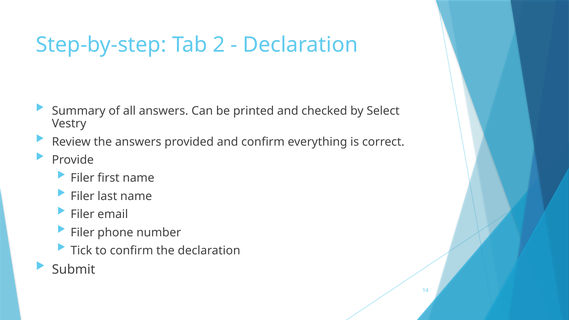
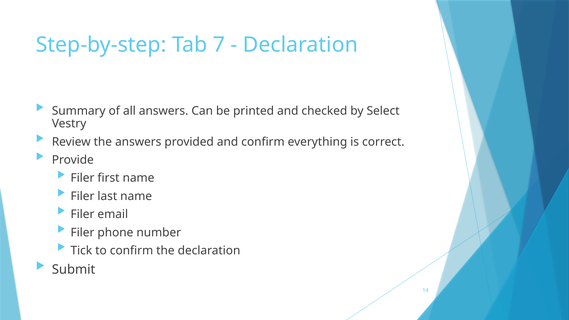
2: 2 -> 7
